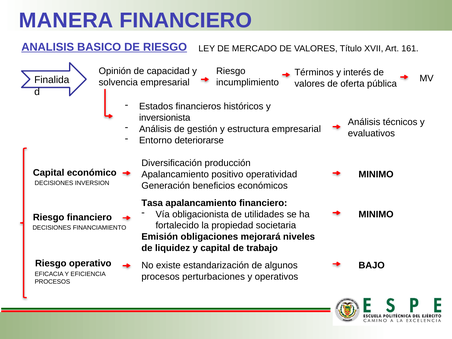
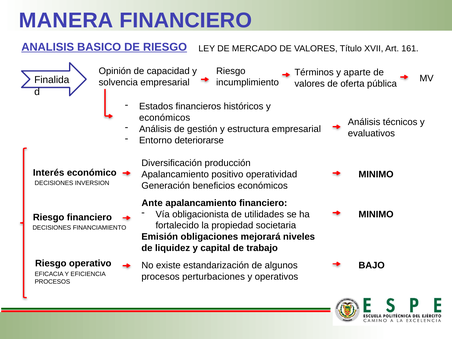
interés: interés -> aparte
inversionista at (165, 118): inversionista -> económicos
Capital at (49, 173): Capital -> Interés
Tasa: Tasa -> Ante
